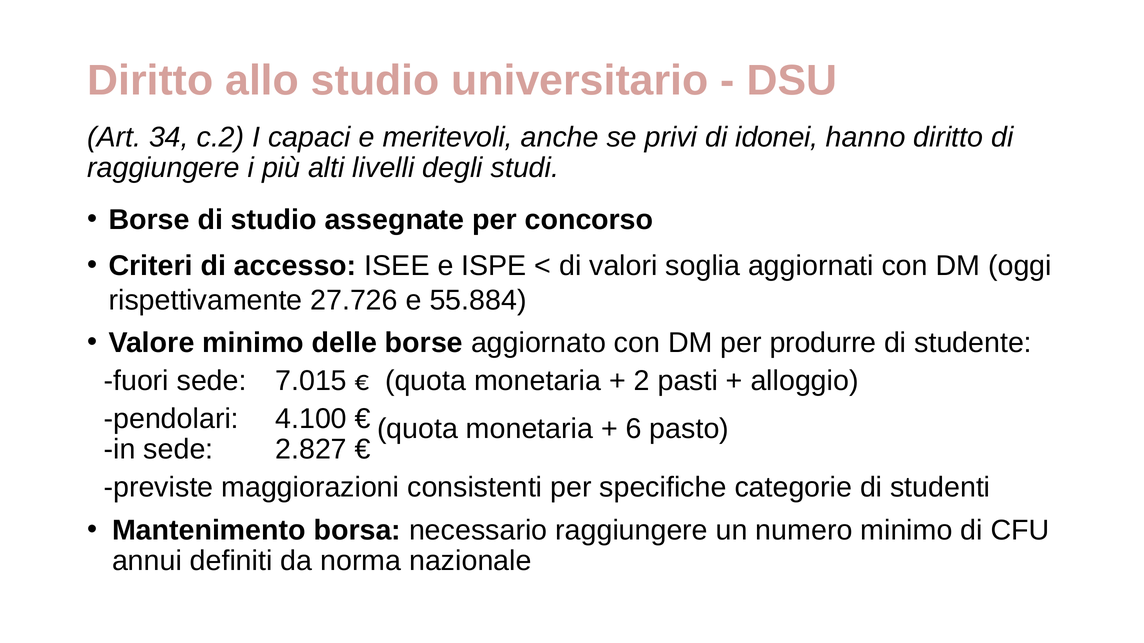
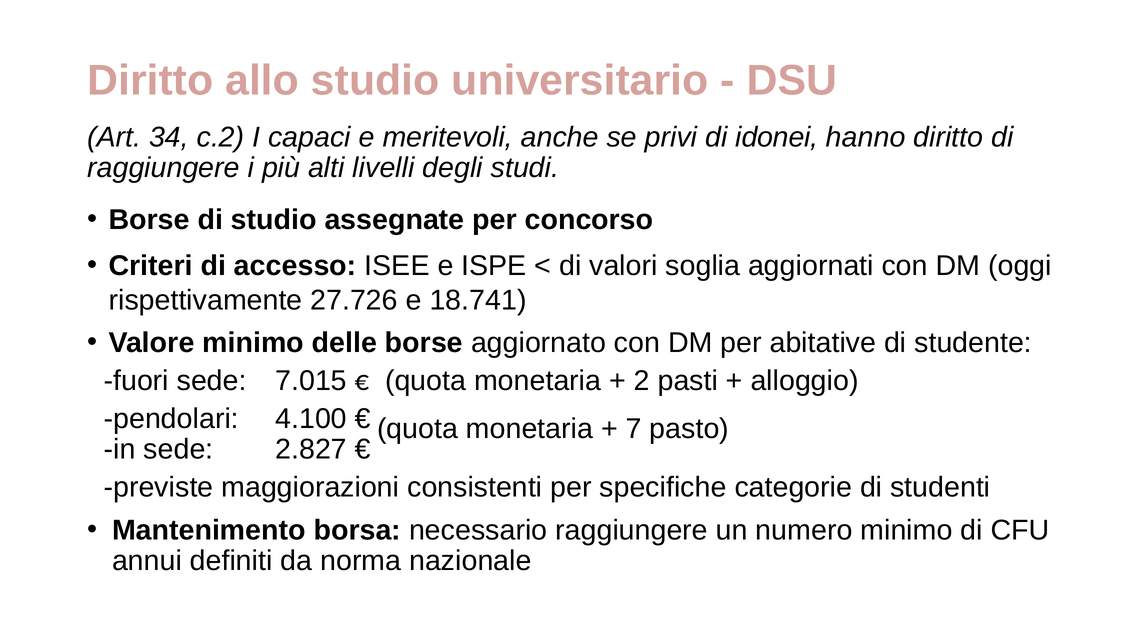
55.884: 55.884 -> 18.741
produrre: produrre -> abitative
6: 6 -> 7
